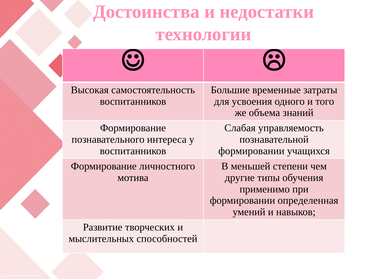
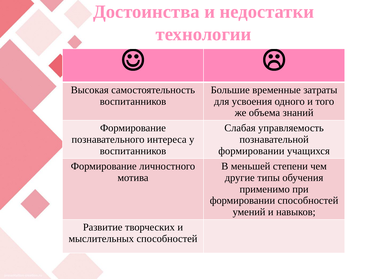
формировании определенная: определенная -> способностей
